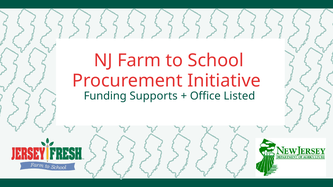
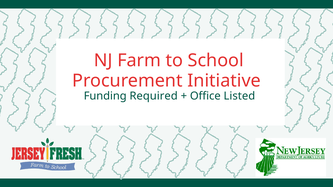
Supports: Supports -> Required
